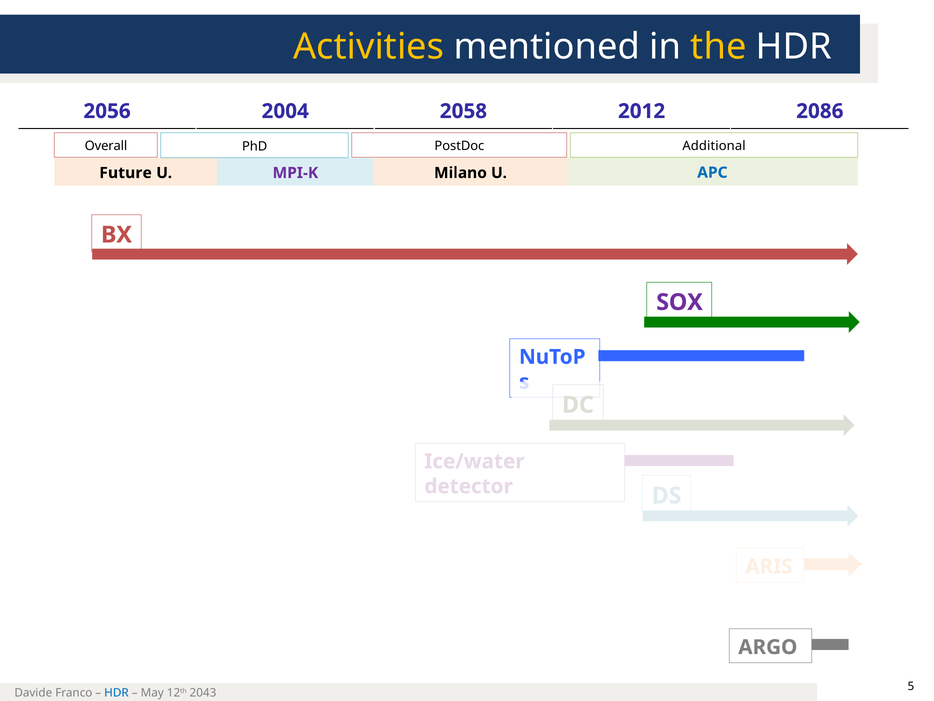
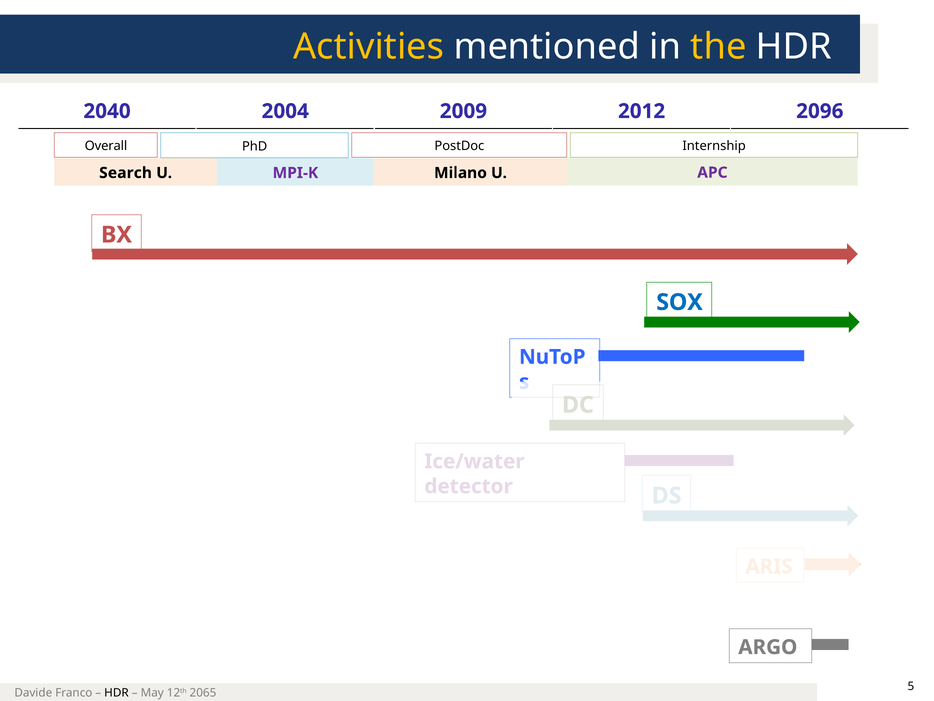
2056: 2056 -> 2040
2058: 2058 -> 2009
2086: 2086 -> 2096
Additional: Additional -> Internship
Future: Future -> Search
APC colour: blue -> purple
SOX colour: purple -> blue
HDR at (116, 693) colour: blue -> black
2043: 2043 -> 2065
